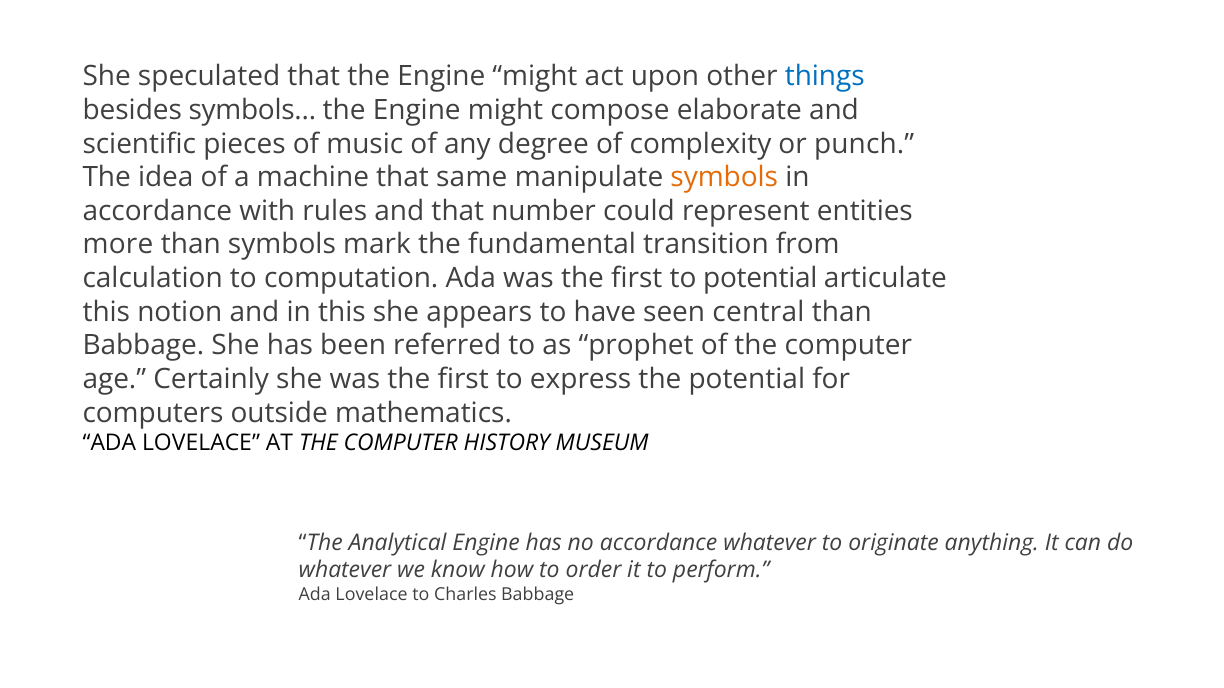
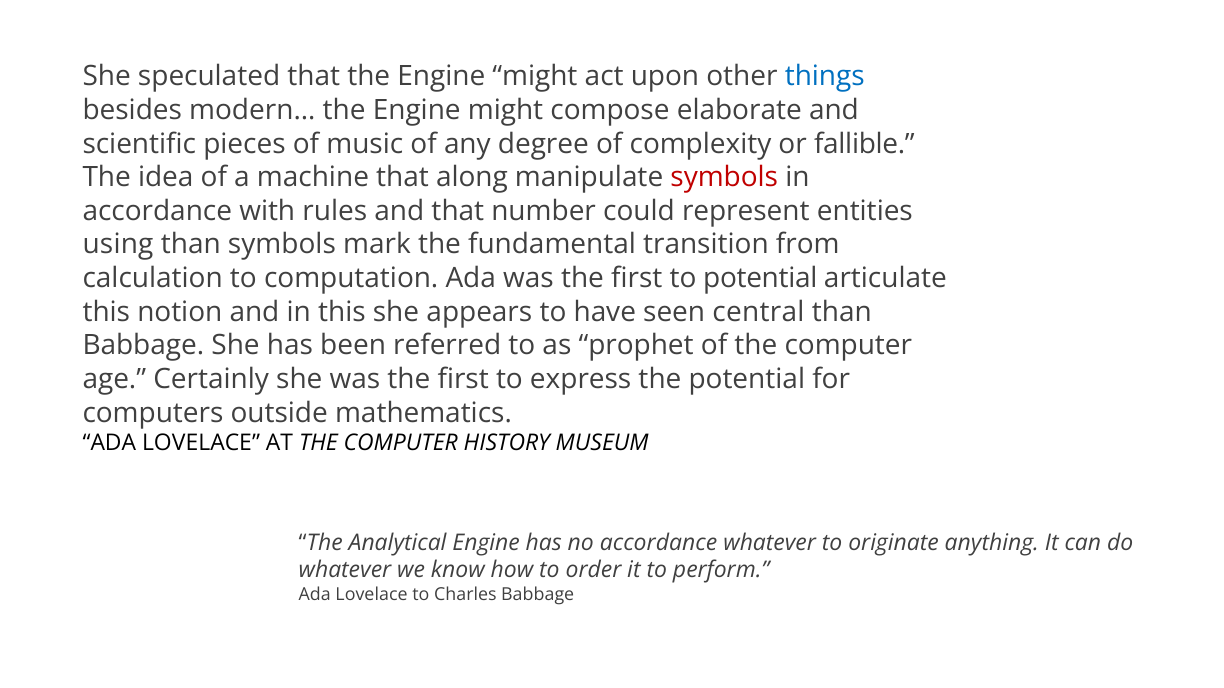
symbols…: symbols… -> modern…
punch: punch -> fallible
same: same -> along
symbols at (724, 178) colour: orange -> red
more: more -> using
